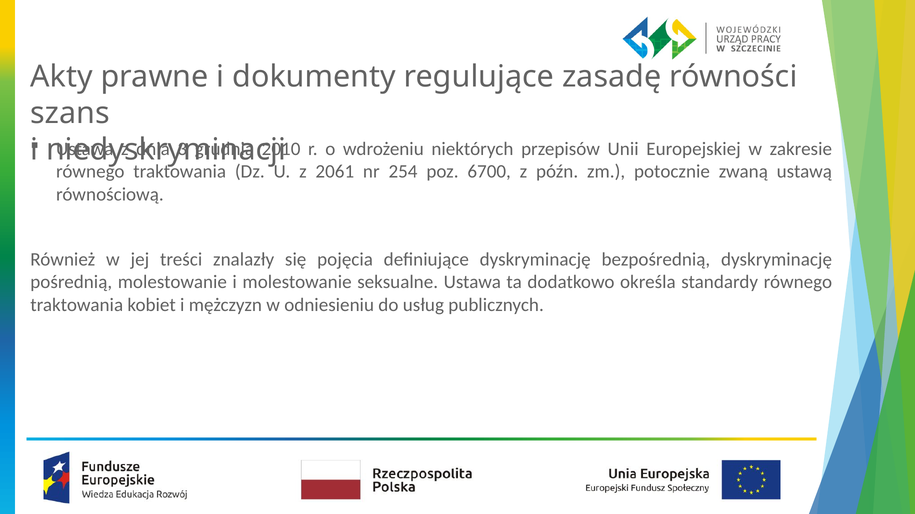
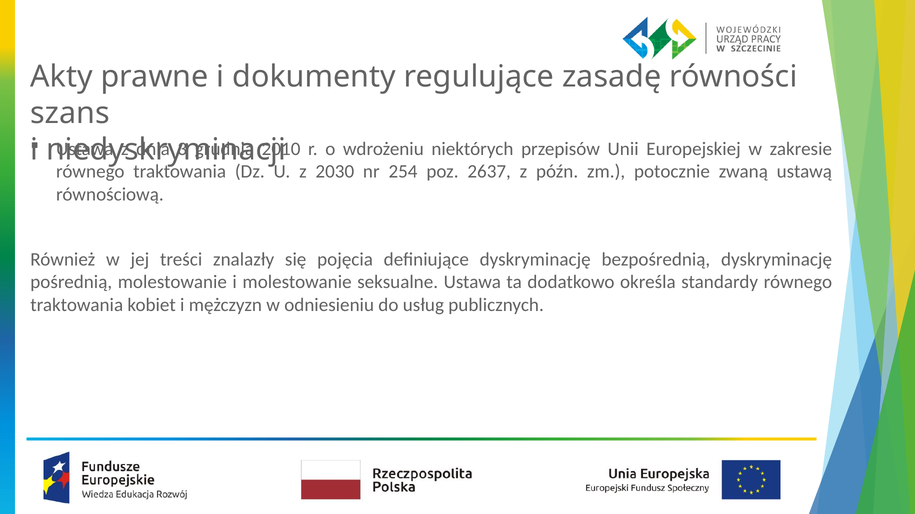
2061: 2061 -> 2030
6700: 6700 -> 2637
